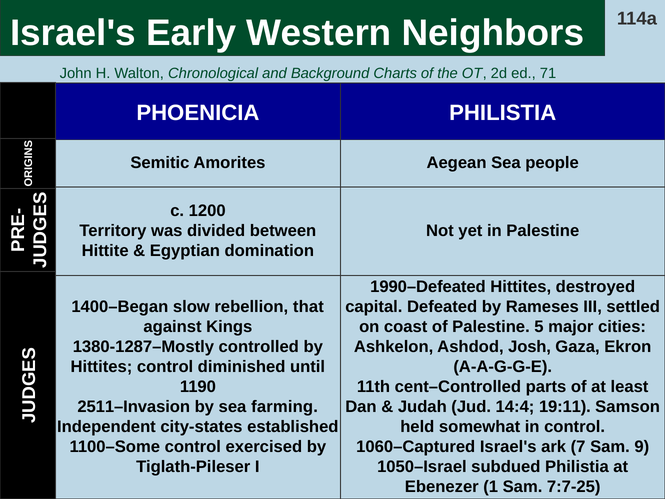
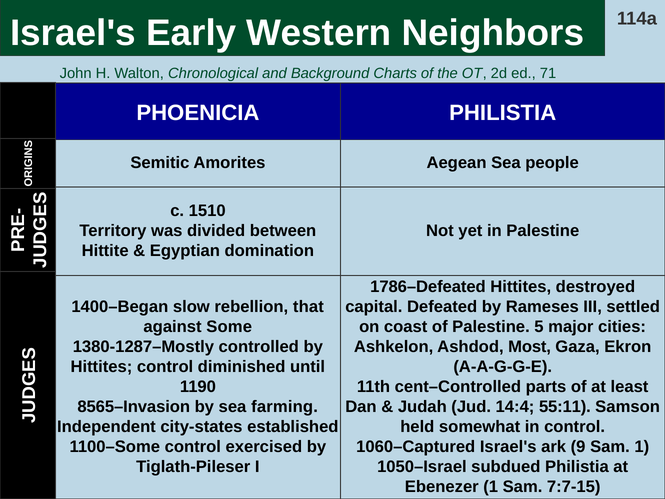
1200: 1200 -> 1510
1990–Defeated: 1990–Defeated -> 1786–Defeated
Kings: Kings -> Some
Josh: Josh -> Most
2511–Invasion: 2511–Invasion -> 8565–Invasion
19:11: 19:11 -> 55:11
7: 7 -> 9
Sam 9: 9 -> 1
7:7-25: 7:7-25 -> 7:7-15
